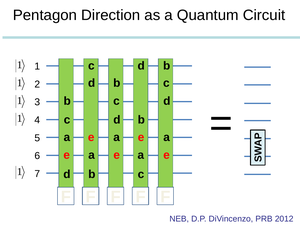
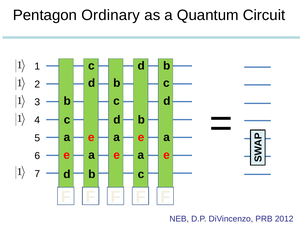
Direction: Direction -> Ordinary
